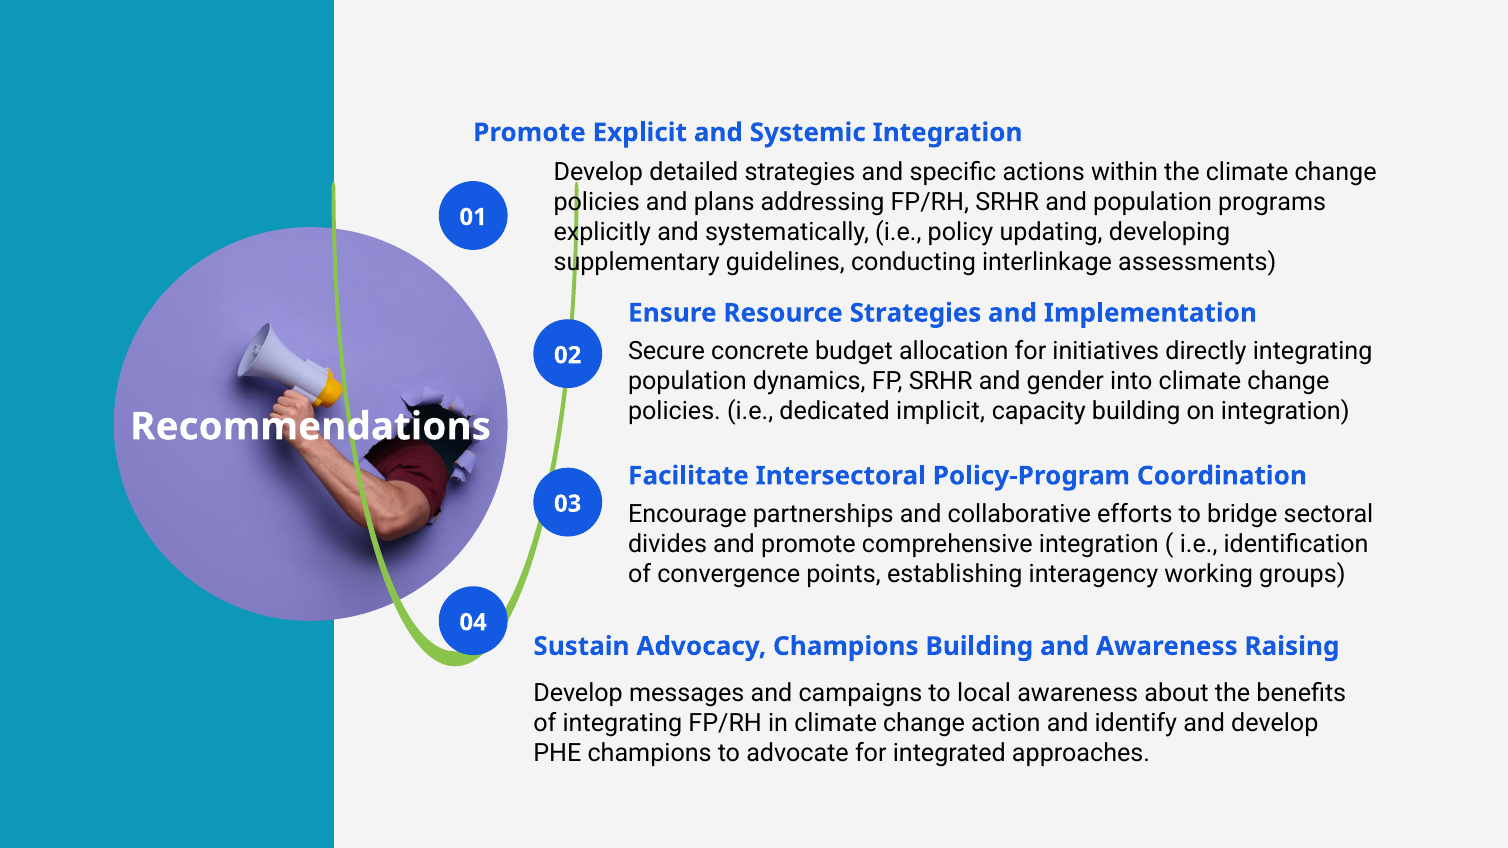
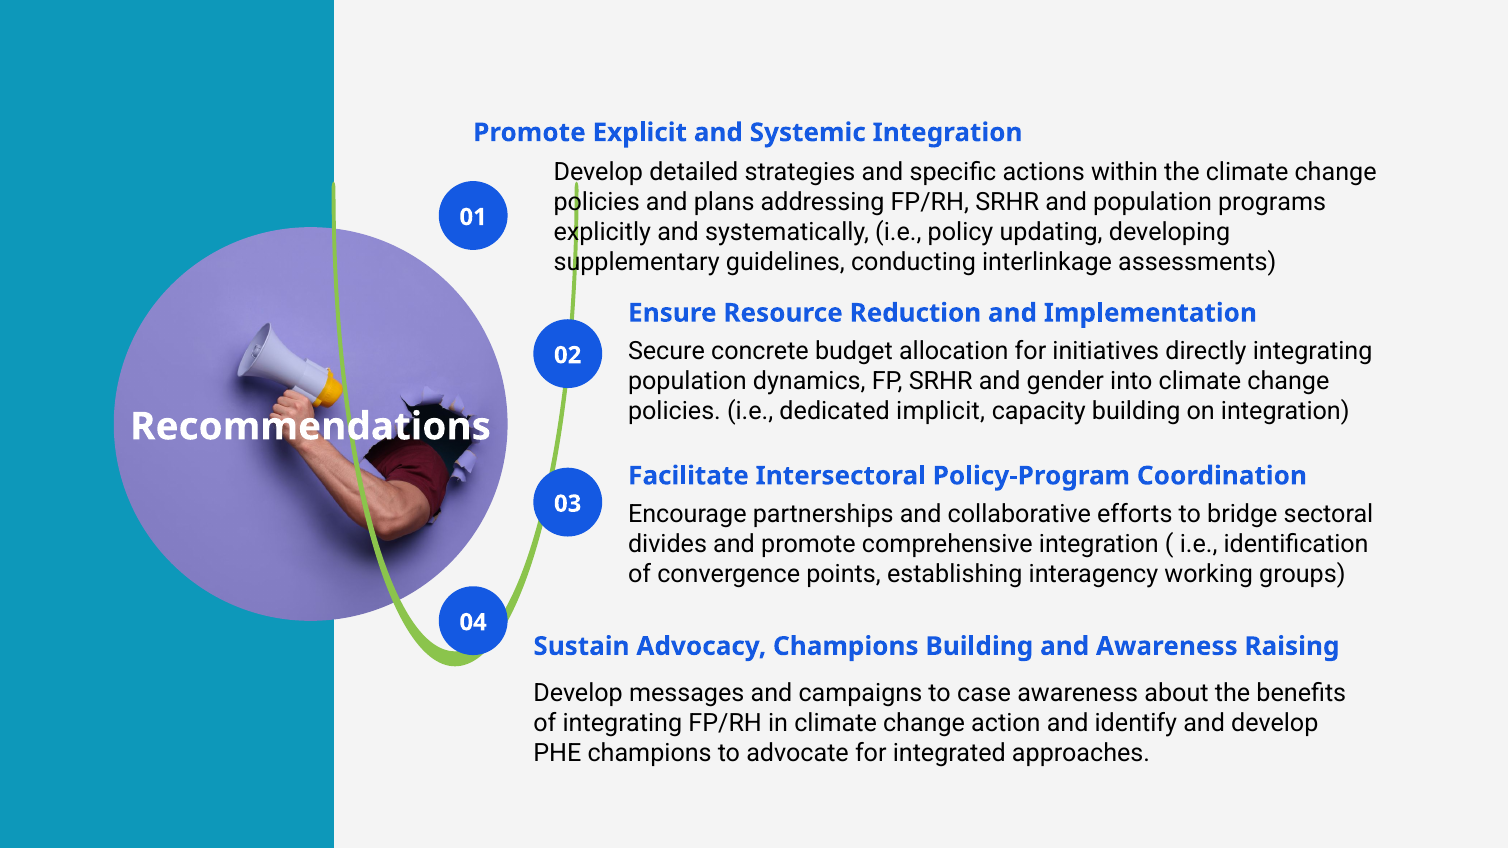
Resource Strategies: Strategies -> Reduction
local: local -> case
